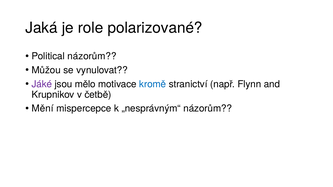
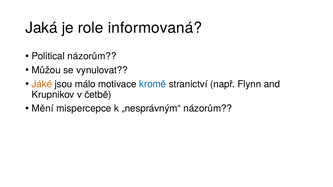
polarizované: polarizované -> informovaná
Jáké colour: purple -> orange
mělo: mělo -> málo
